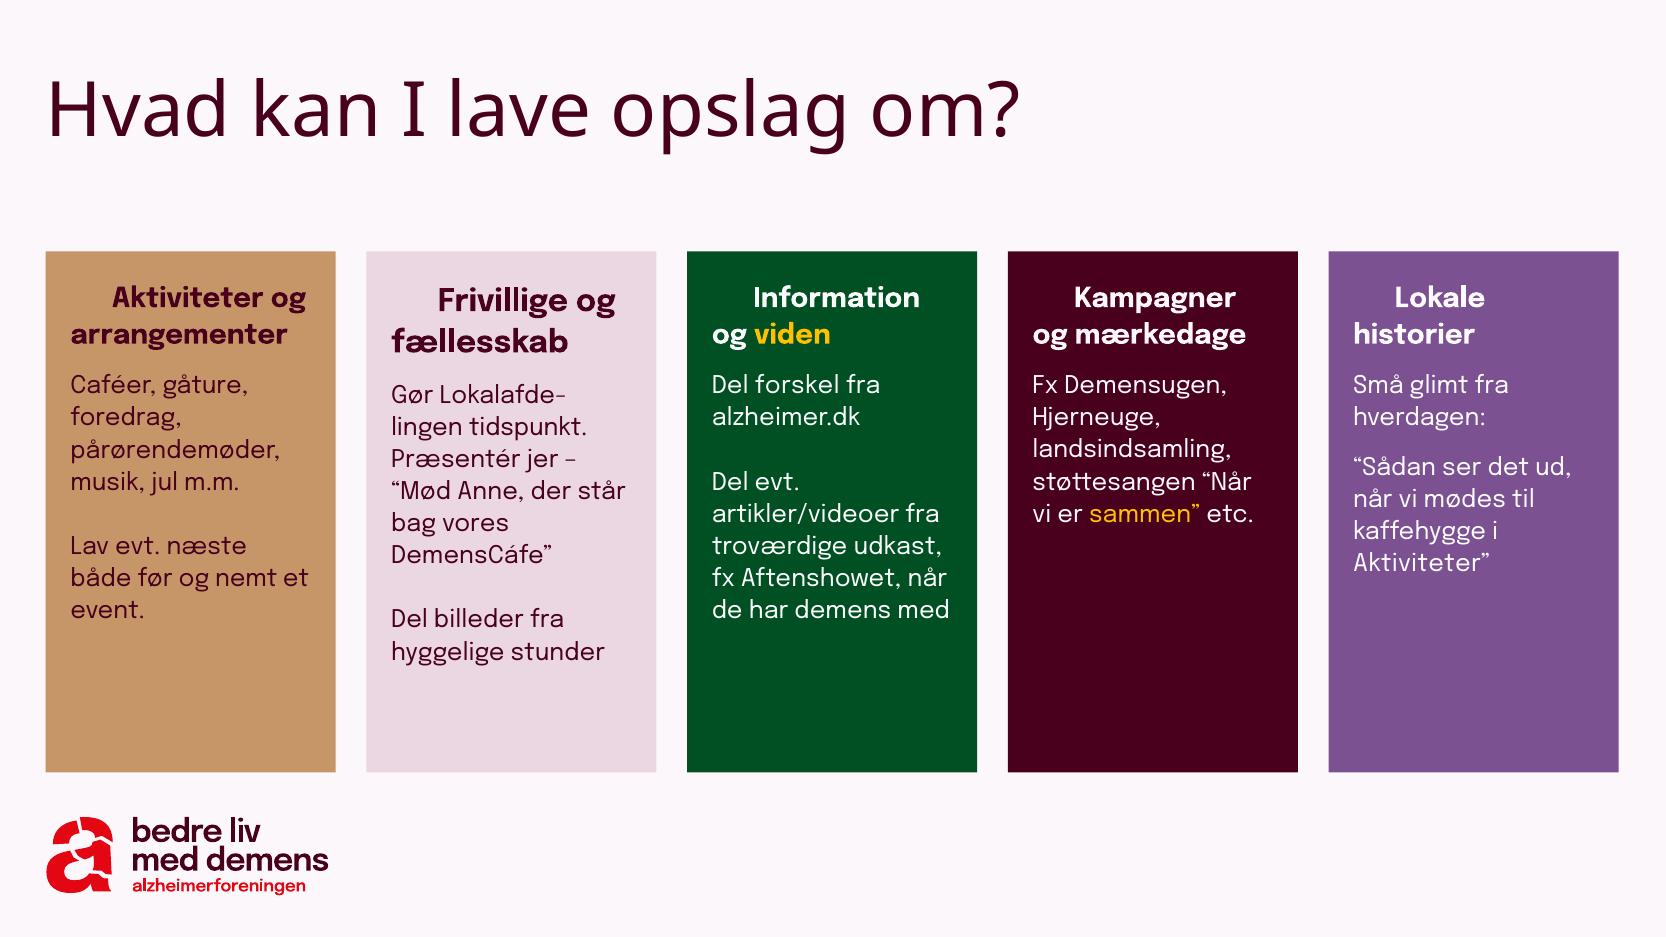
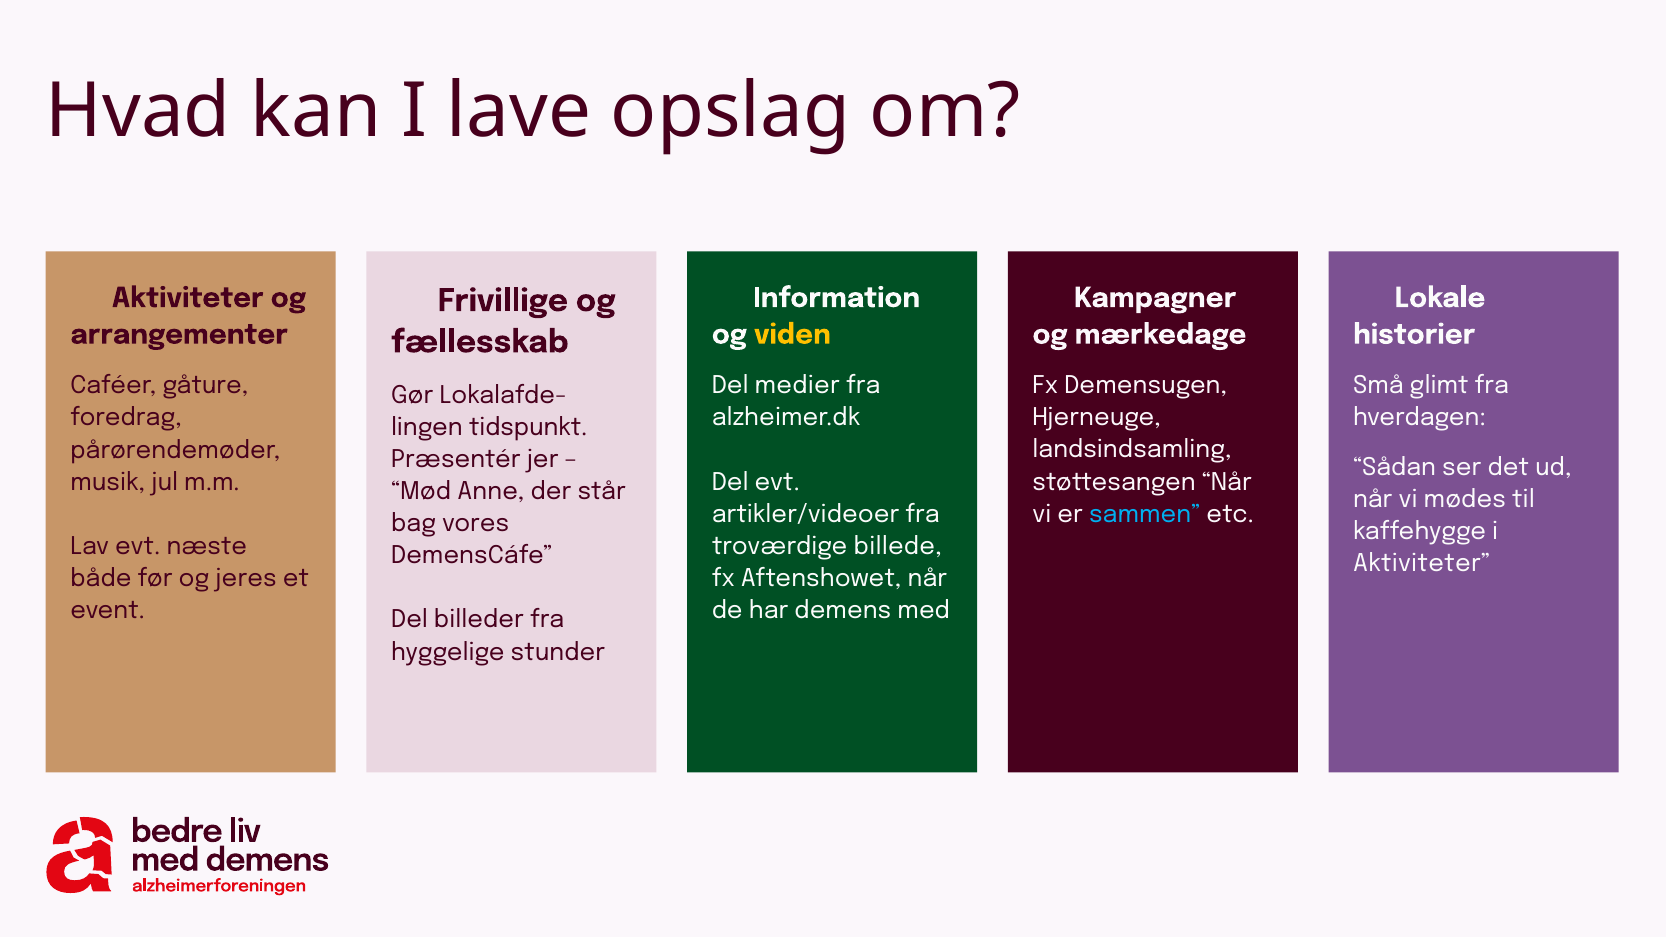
forskel: forskel -> medier
sammen colour: yellow -> light blue
udkast: udkast -> billede
nemt: nemt -> jeres
